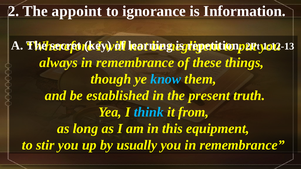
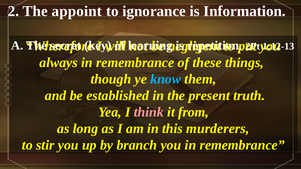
think colour: light blue -> pink
equipment: equipment -> murderers
usually: usually -> branch
